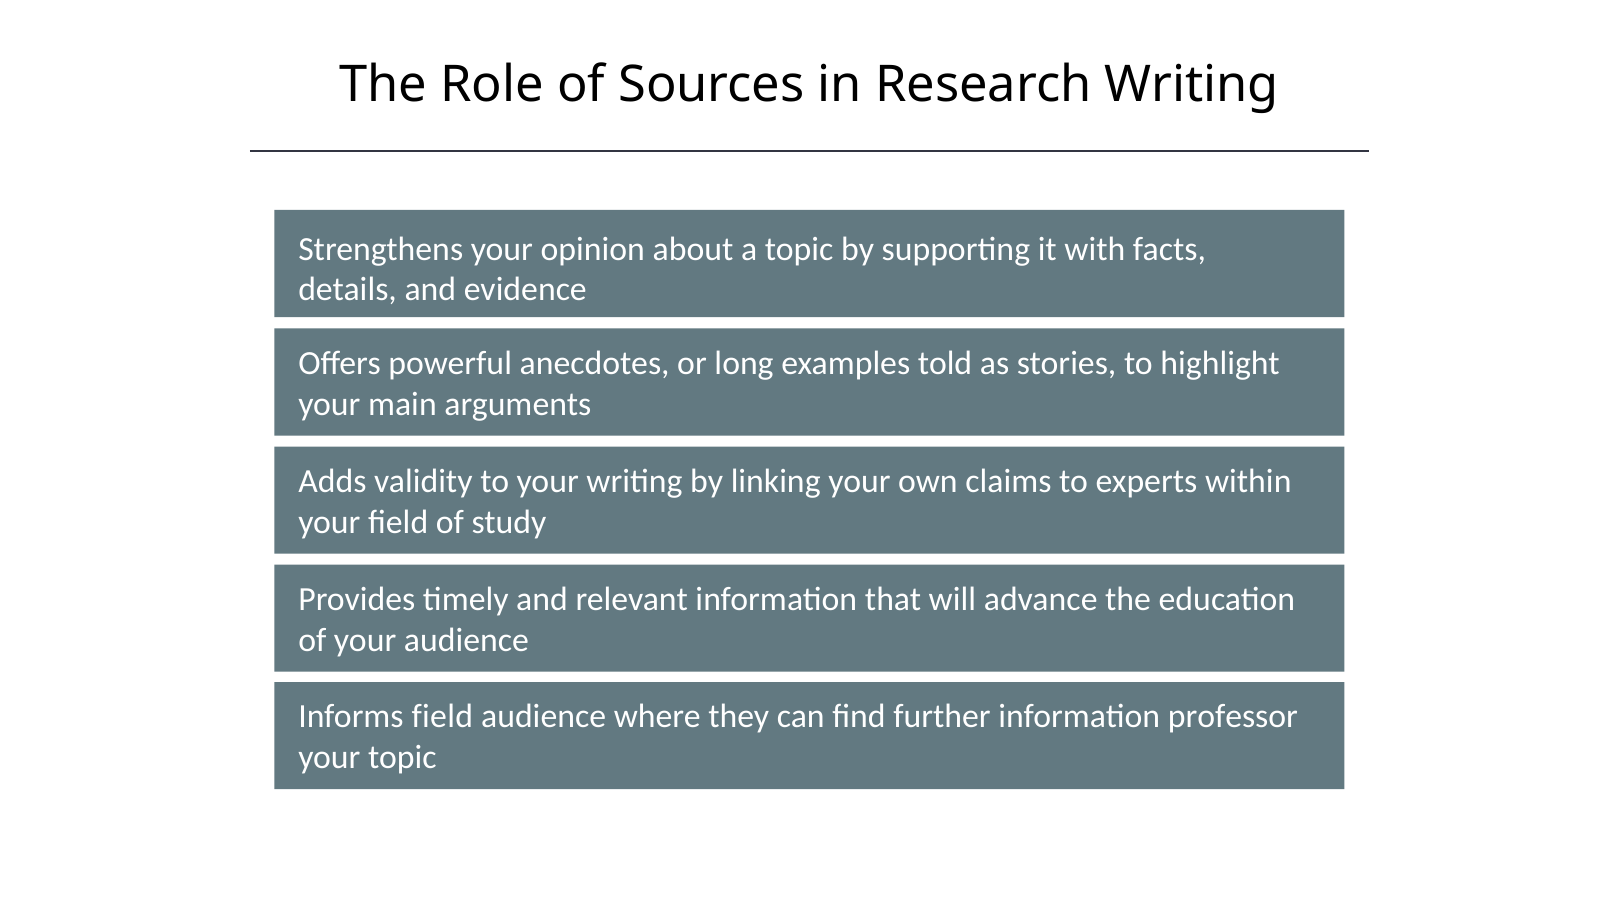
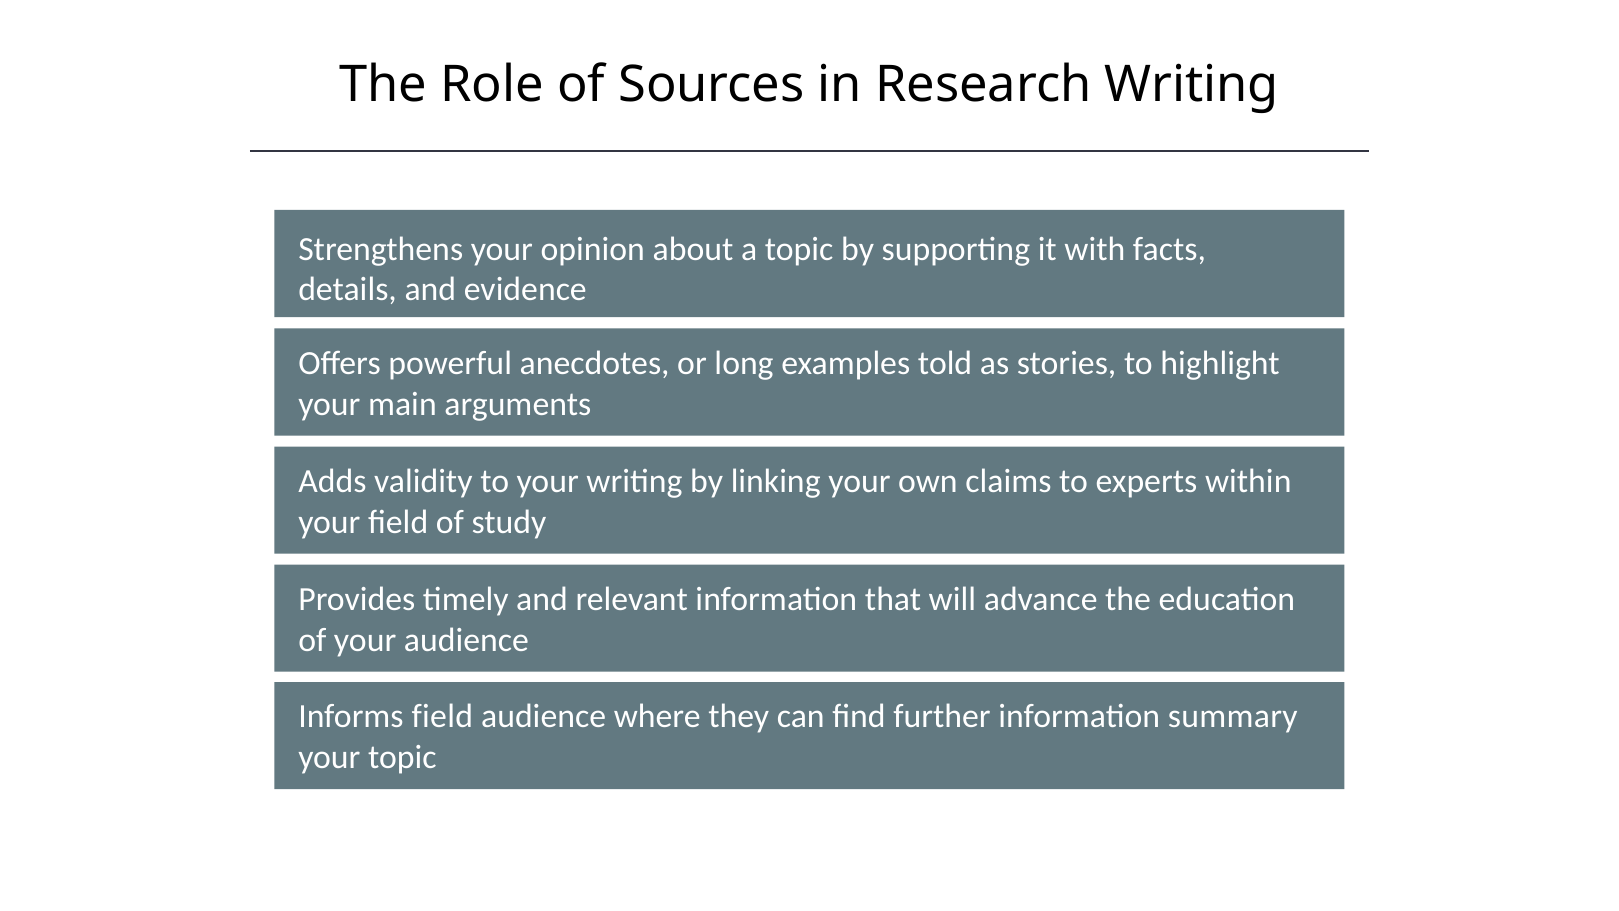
professor: professor -> summary
